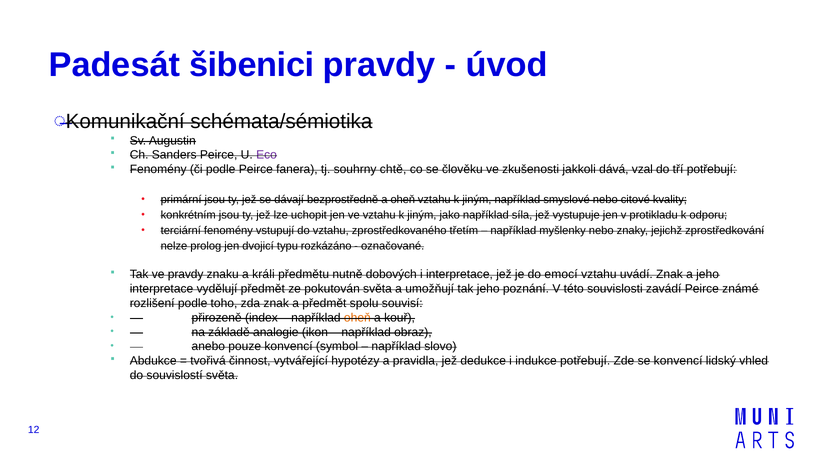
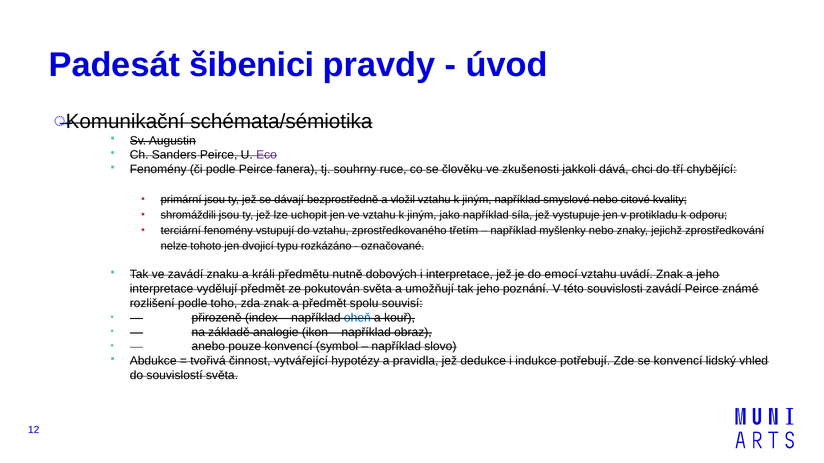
chtě: chtě -> ruce
vzal: vzal -> chci
tří potřebují: potřebují -> chybějící
a oheň: oheň -> vložil
konkrétním: konkrétním -> shromáždili
prolog: prolog -> tohoto
ve pravdy: pravdy -> zavádí
oheň at (357, 318) colour: orange -> blue
